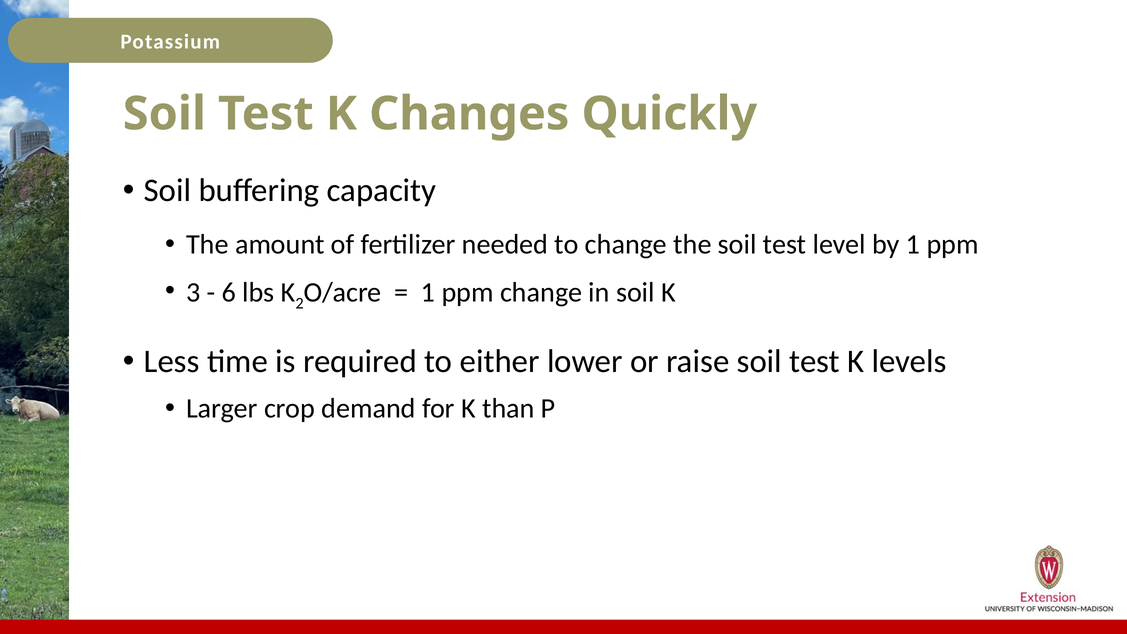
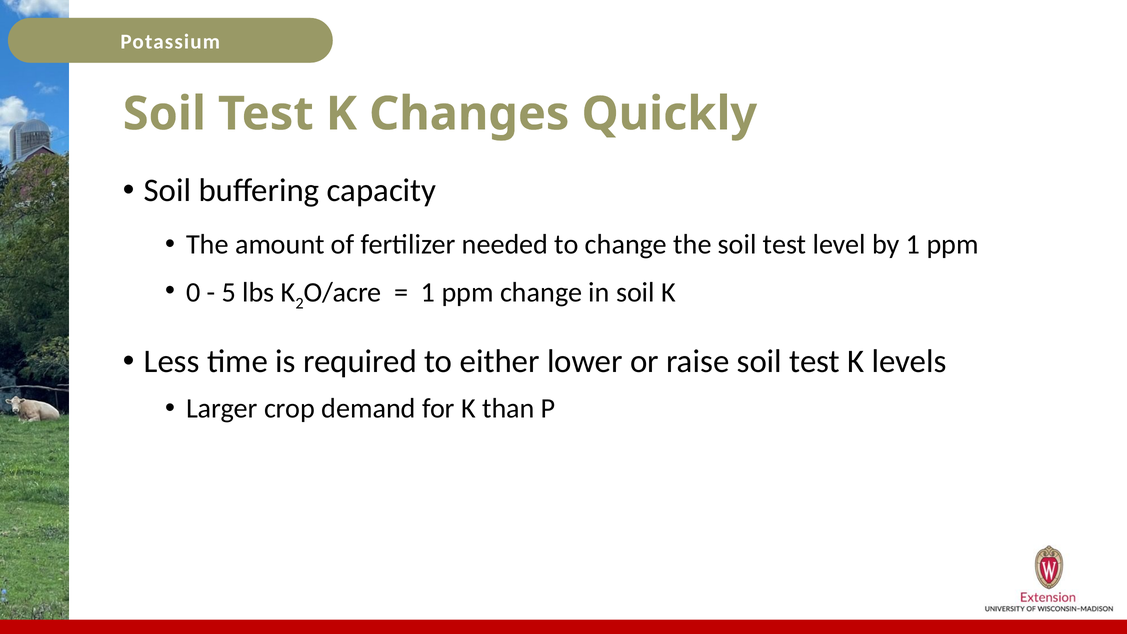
3: 3 -> 0
6: 6 -> 5
